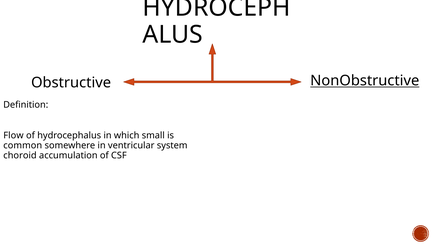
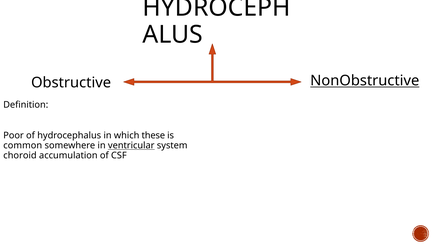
Flow: Flow -> Poor
small: small -> these
ventricular underline: none -> present
